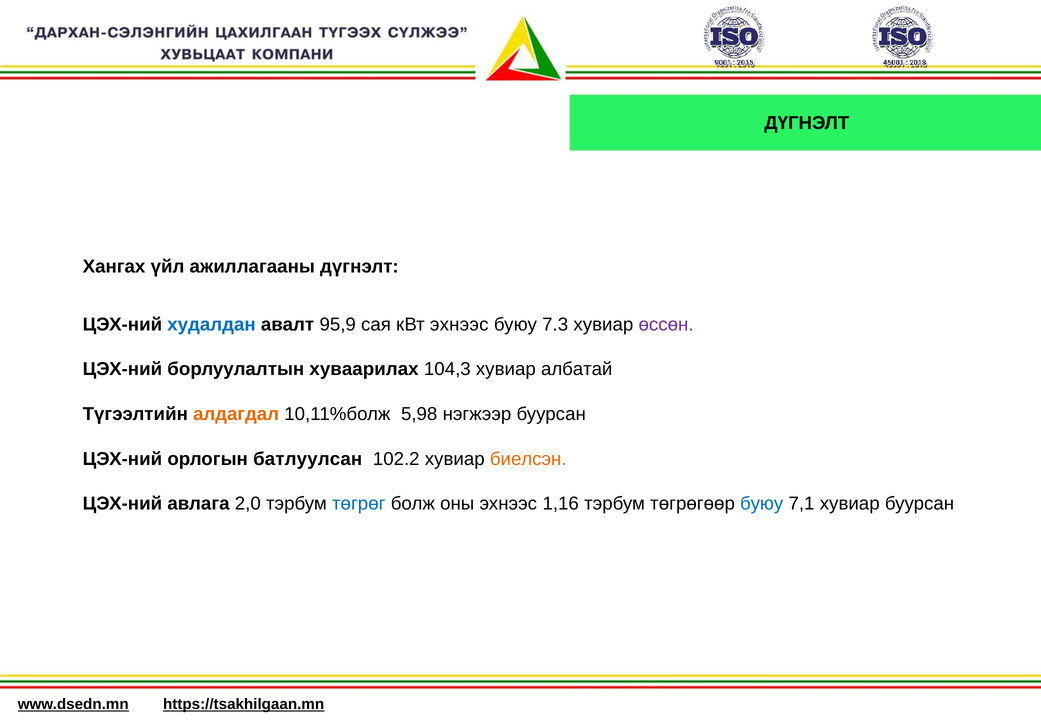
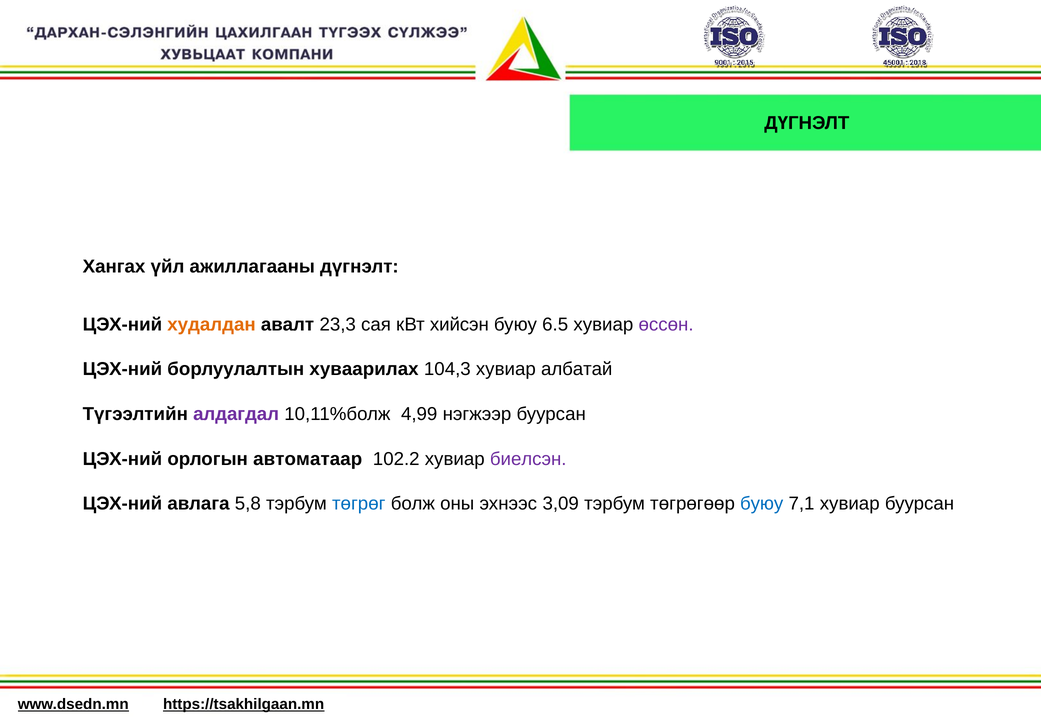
худалдан colour: blue -> orange
95,9: 95,9 -> 23,3
кВт эхнээс: эхнээс -> хийсэн
7.3: 7.3 -> 6.5
алдагдал colour: orange -> purple
5,98: 5,98 -> 4,99
батлуулсан: батлуулсан -> автоматаар
биелсэн colour: orange -> purple
2,0: 2,0 -> 5,8
1,16: 1,16 -> 3,09
